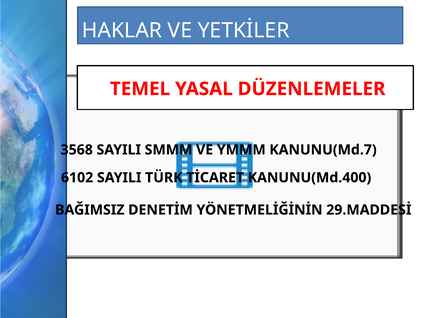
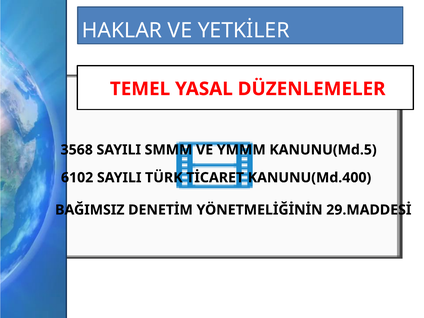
KANUNU(Md.7: KANUNU(Md.7 -> KANUNU(Md.5
